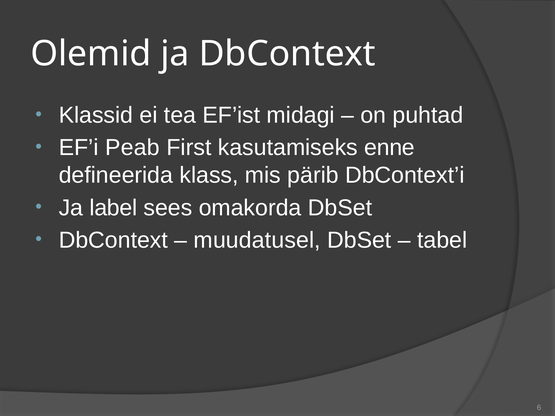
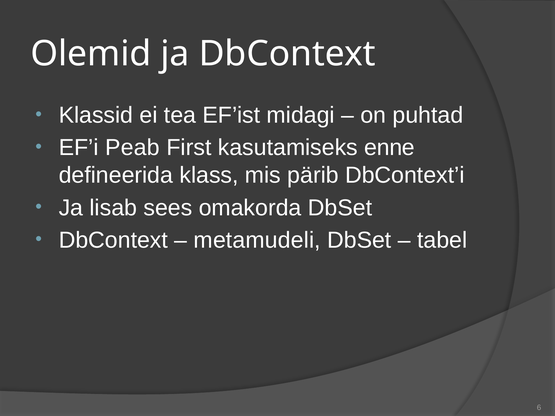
label: label -> lisab
muudatusel: muudatusel -> metamudeli
